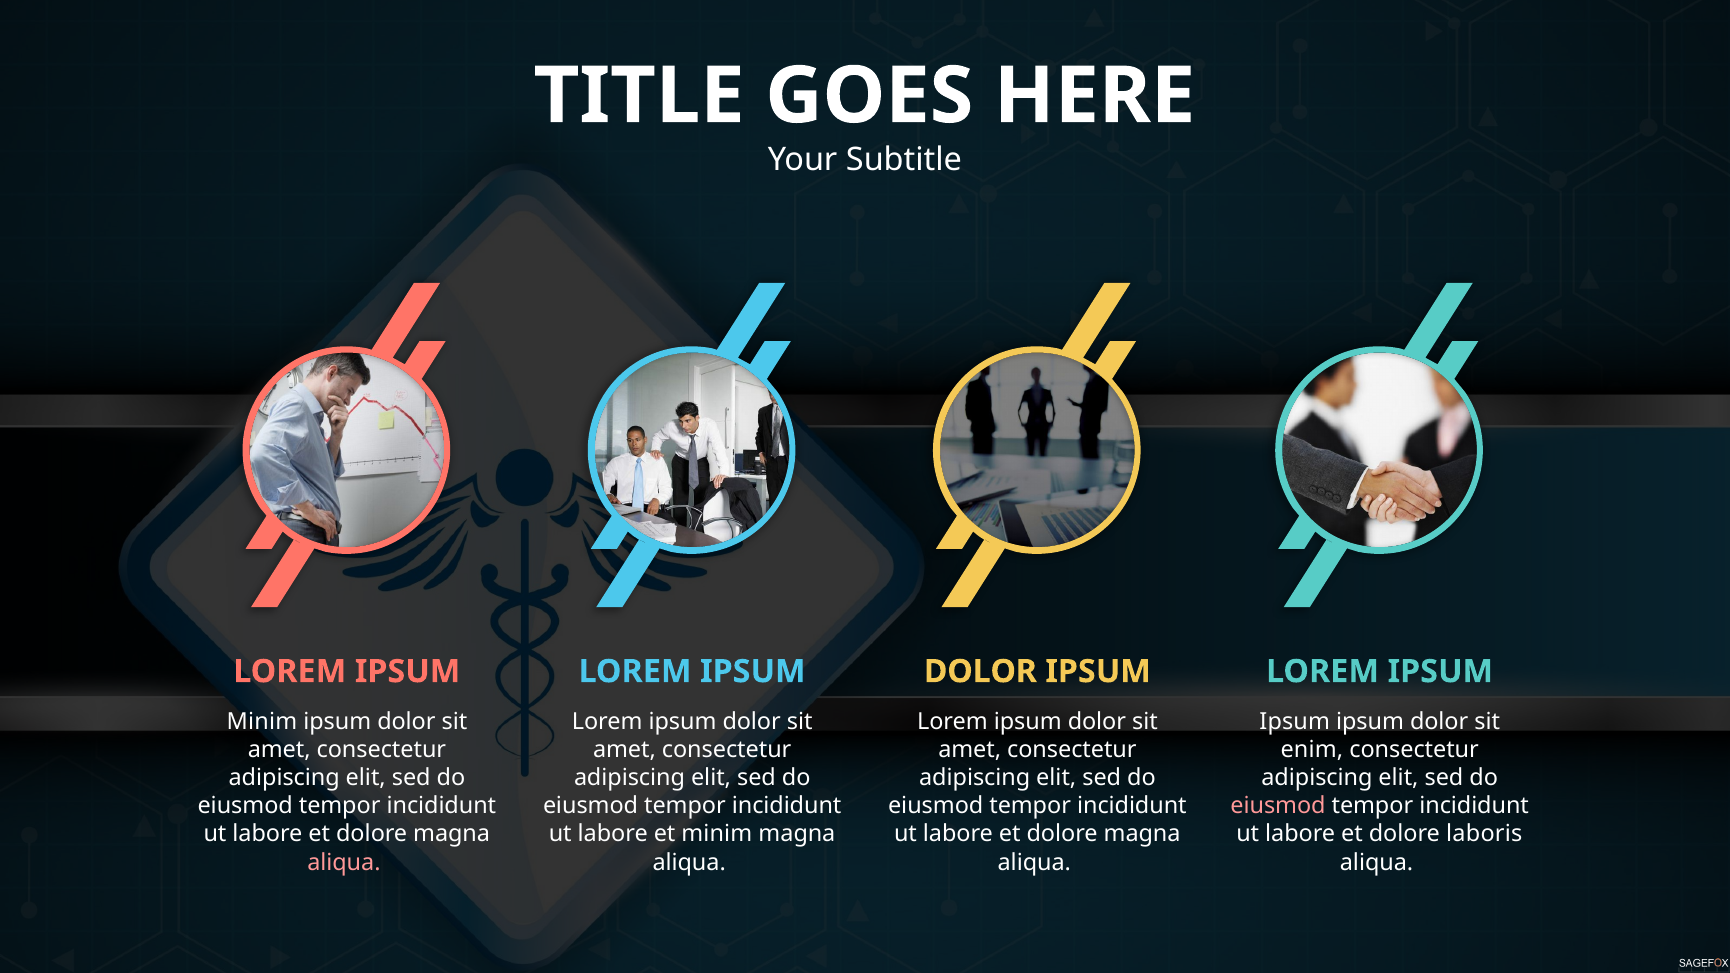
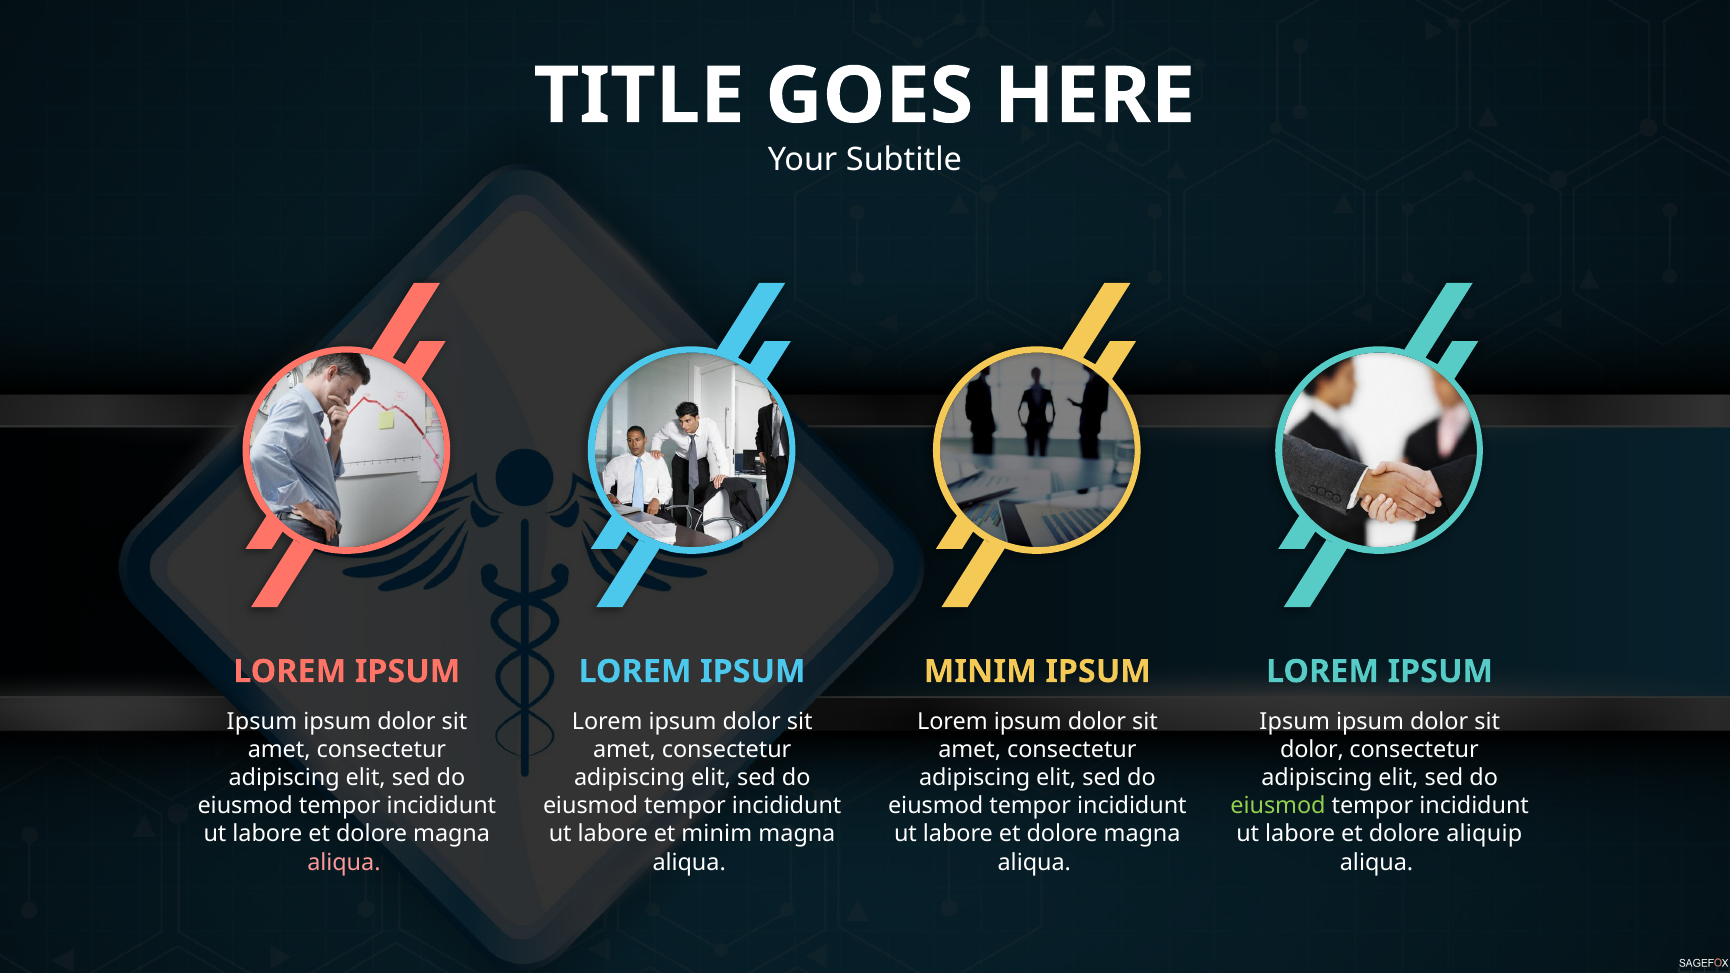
DOLOR at (980, 672): DOLOR -> MINIM
Minim at (262, 722): Minim -> Ipsum
enim at (1312, 750): enim -> dolor
eiusmod at (1278, 806) colour: pink -> light green
laboris: laboris -> aliquip
